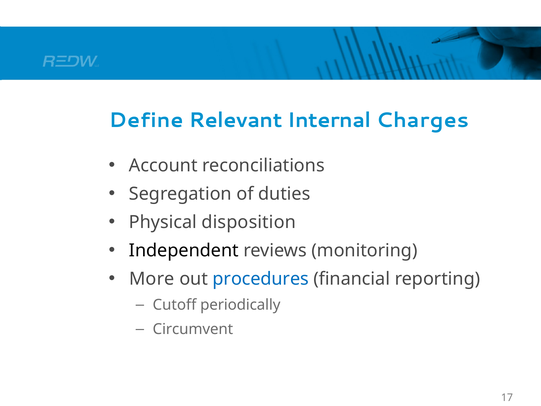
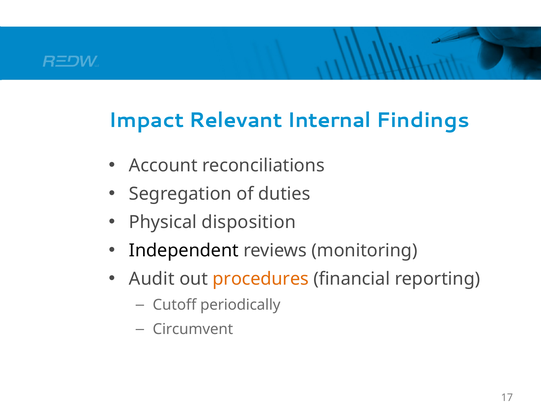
Define: Define -> Impact
Charges: Charges -> Findings
More: More -> Audit
procedures colour: blue -> orange
